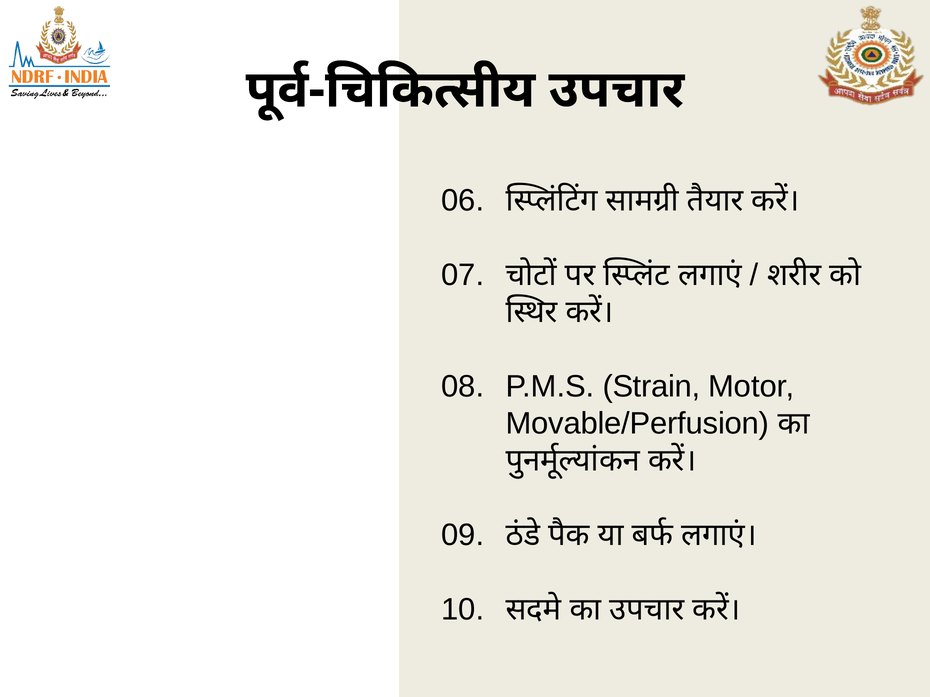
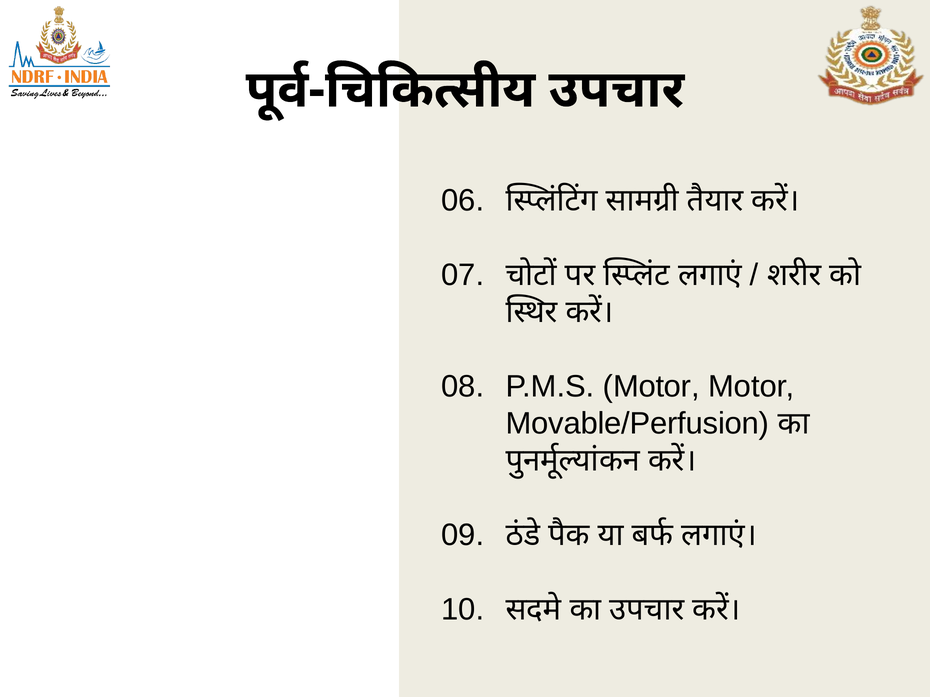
P.M.S Strain: Strain -> Motor
